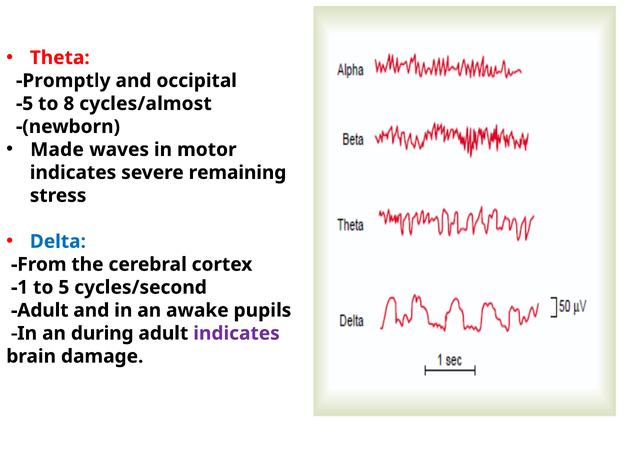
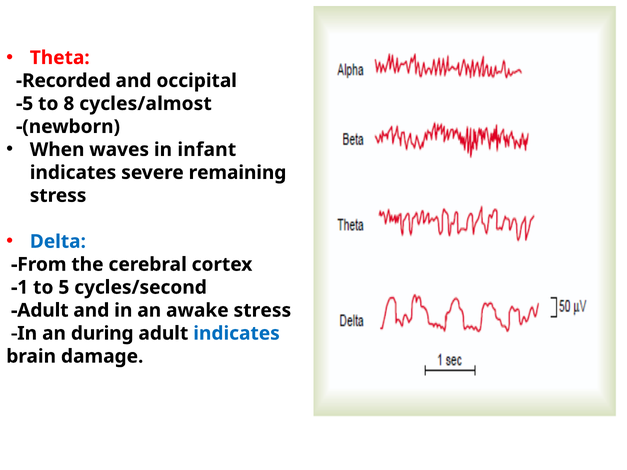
Promptly: Promptly -> Recorded
Made: Made -> When
motor: motor -> infant
awake pupils: pupils -> stress
indicates at (237, 334) colour: purple -> blue
